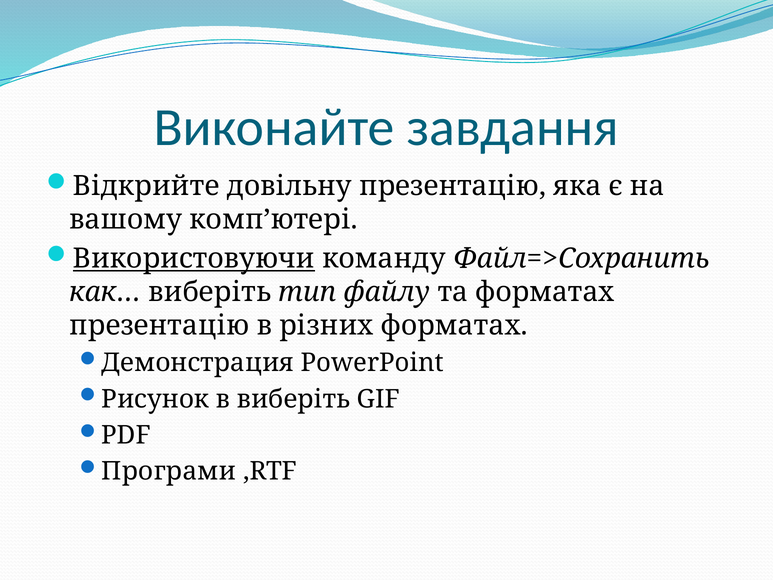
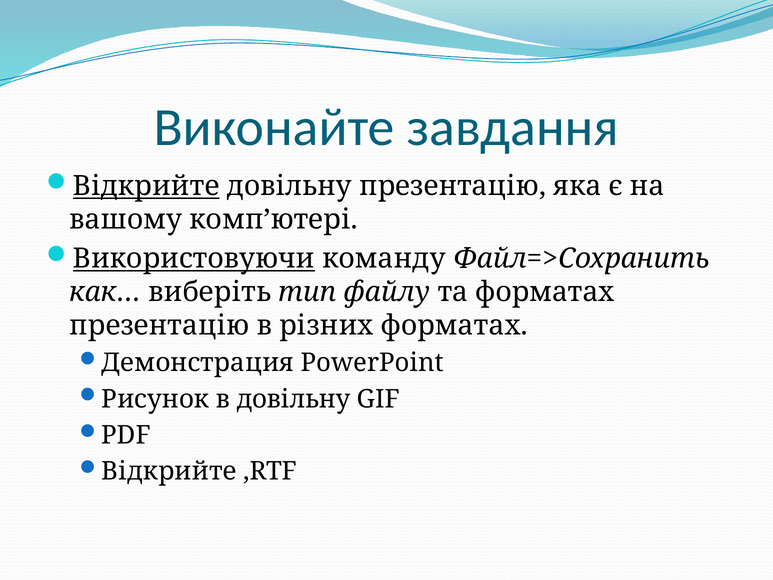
Відкрийте at (146, 186) underline: none -> present
в виберіть: виберіть -> довільну
Програми at (169, 471): Програми -> Відкрийте
